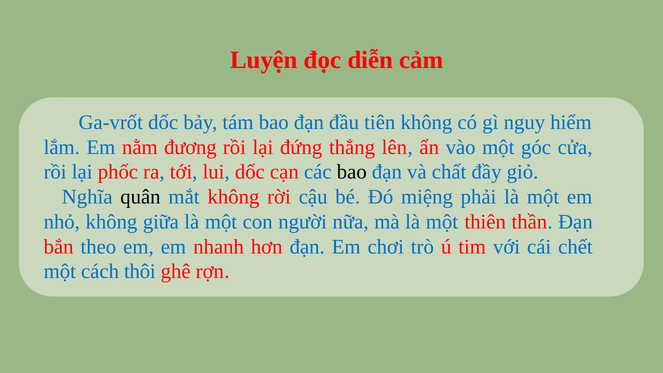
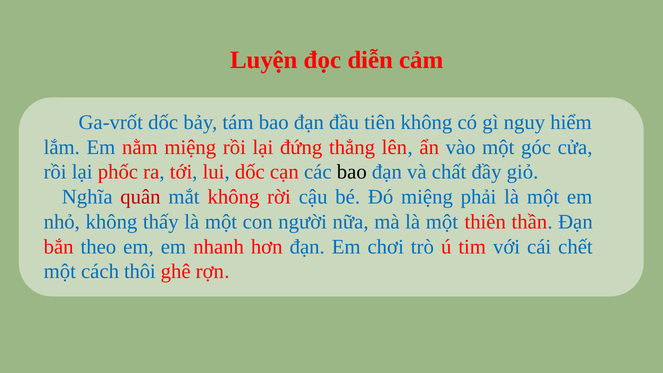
nằm đương: đương -> miệng
quân colour: black -> red
giữa: giữa -> thấy
